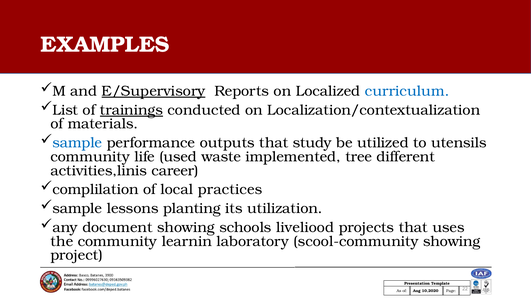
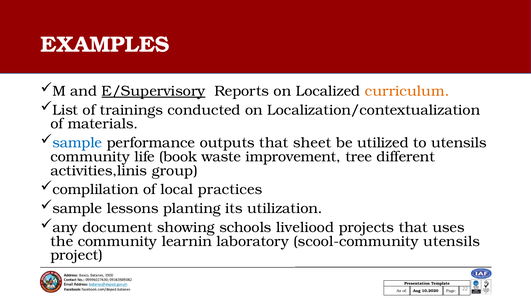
curriculum colour: blue -> orange
trainings underline: present -> none
study: study -> sheet
used: used -> book
implemented: implemented -> improvement
career: career -> group
scool-community showing: showing -> utensils
